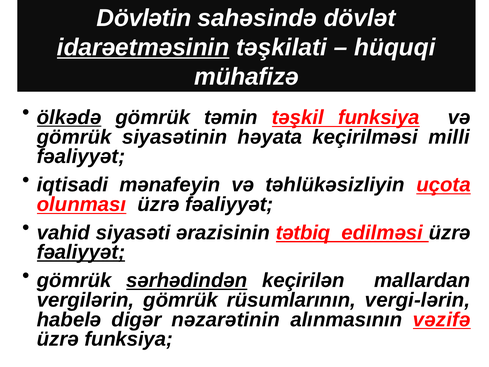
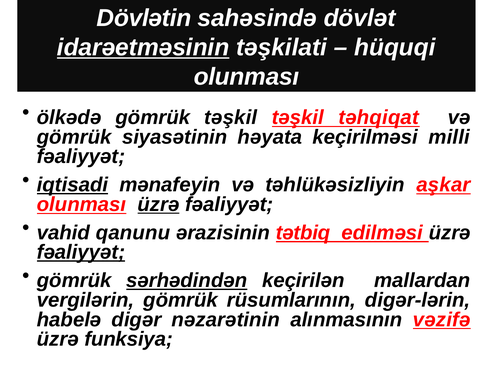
mühafizə at (246, 77): mühafizə -> olunması
ölkədə underline: present -> none
gömrük təmin: təmin -> təşkil
təşkil funksiya: funksiya -> təhqiqat
iqtisadi underline: none -> present
uçota: uçota -> aşkar
üzrə at (158, 204) underline: none -> present
siyasəti: siyasəti -> qanunu
vergi-lərin: vergi-lərin -> digər-lərin
